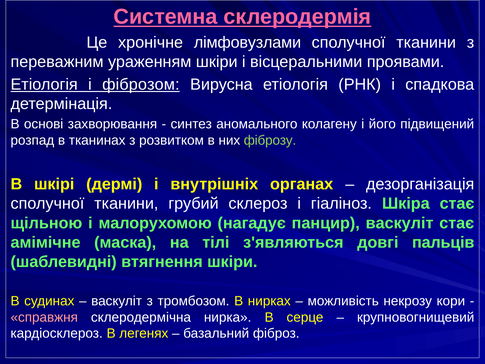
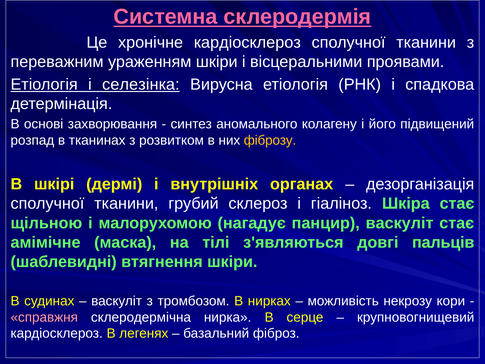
хронічне лімфовузлами: лімфовузлами -> кардіосклероз
фіброзом: фіброзом -> селезінка
фіброзу colour: light green -> yellow
